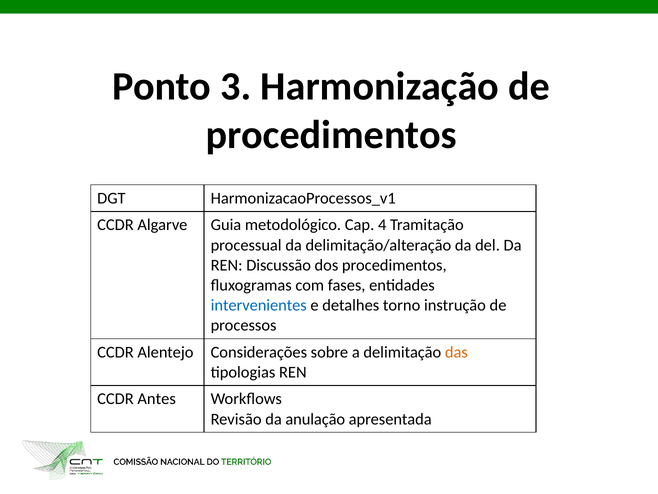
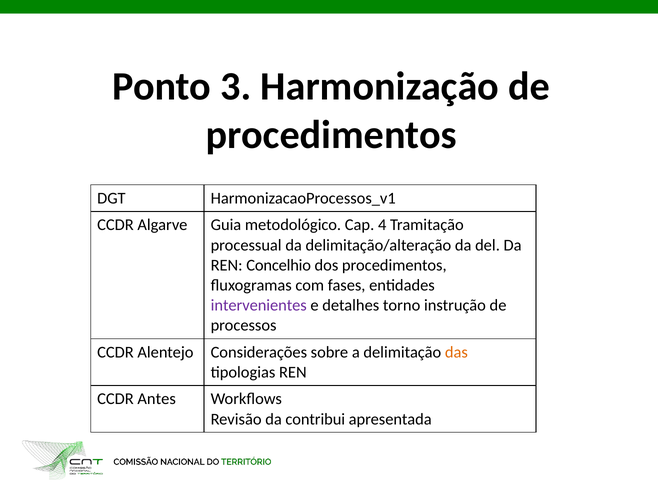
Discussão: Discussão -> Concelhio
intervenientes colour: blue -> purple
anulação: anulação -> contribui
